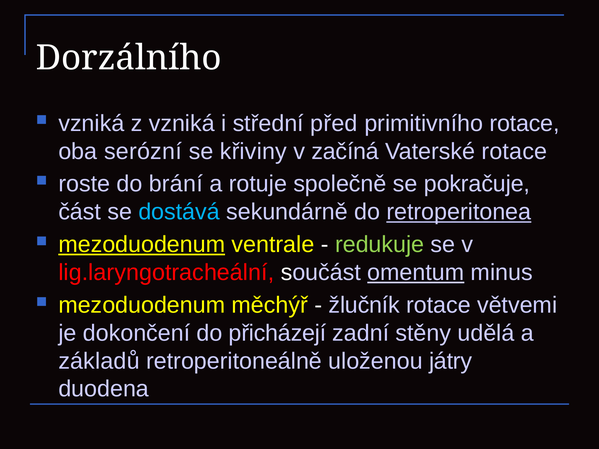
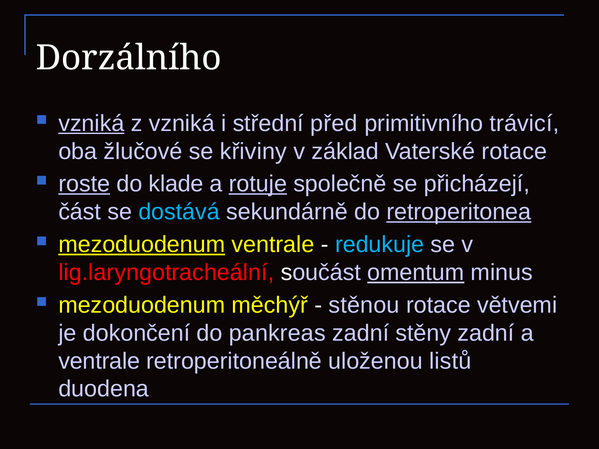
vzniká at (91, 123) underline: none -> present
primitivního rotace: rotace -> trávicí
serózní: serózní -> žlučové
začíná: začíná -> základ
roste underline: none -> present
brání: brání -> klade
rotuje underline: none -> present
pokračuje: pokračuje -> přicházejí
redukuje colour: light green -> light blue
žlučník: žlučník -> stěnou
přicházejí: přicházejí -> pankreas
stěny udělá: udělá -> zadní
základů at (99, 361): základů -> ventrale
játry: játry -> listů
